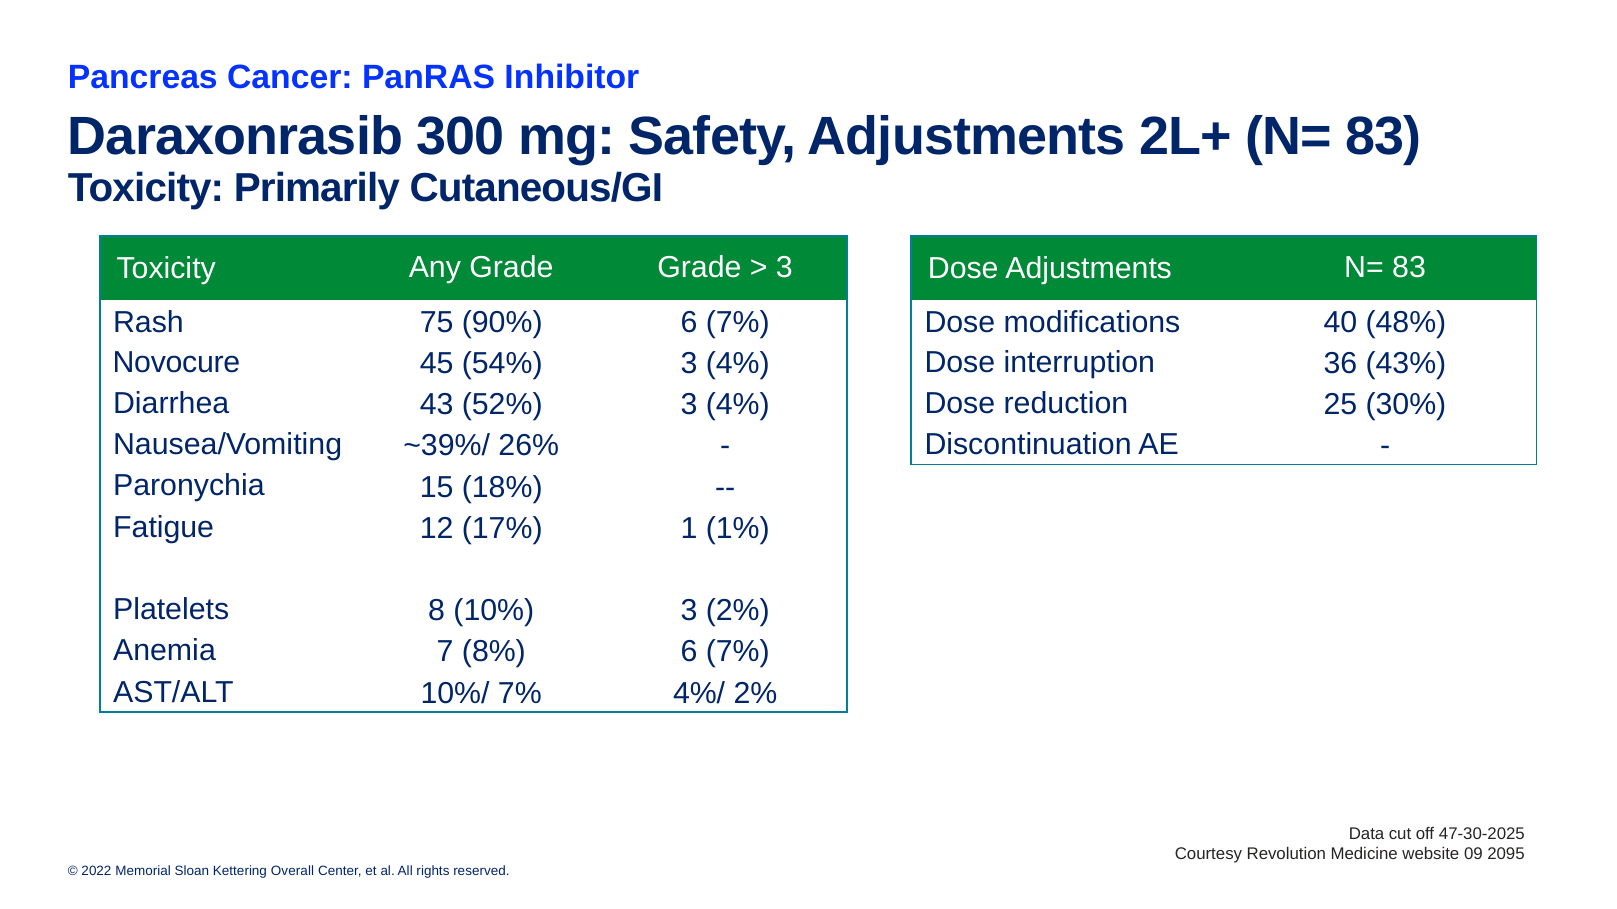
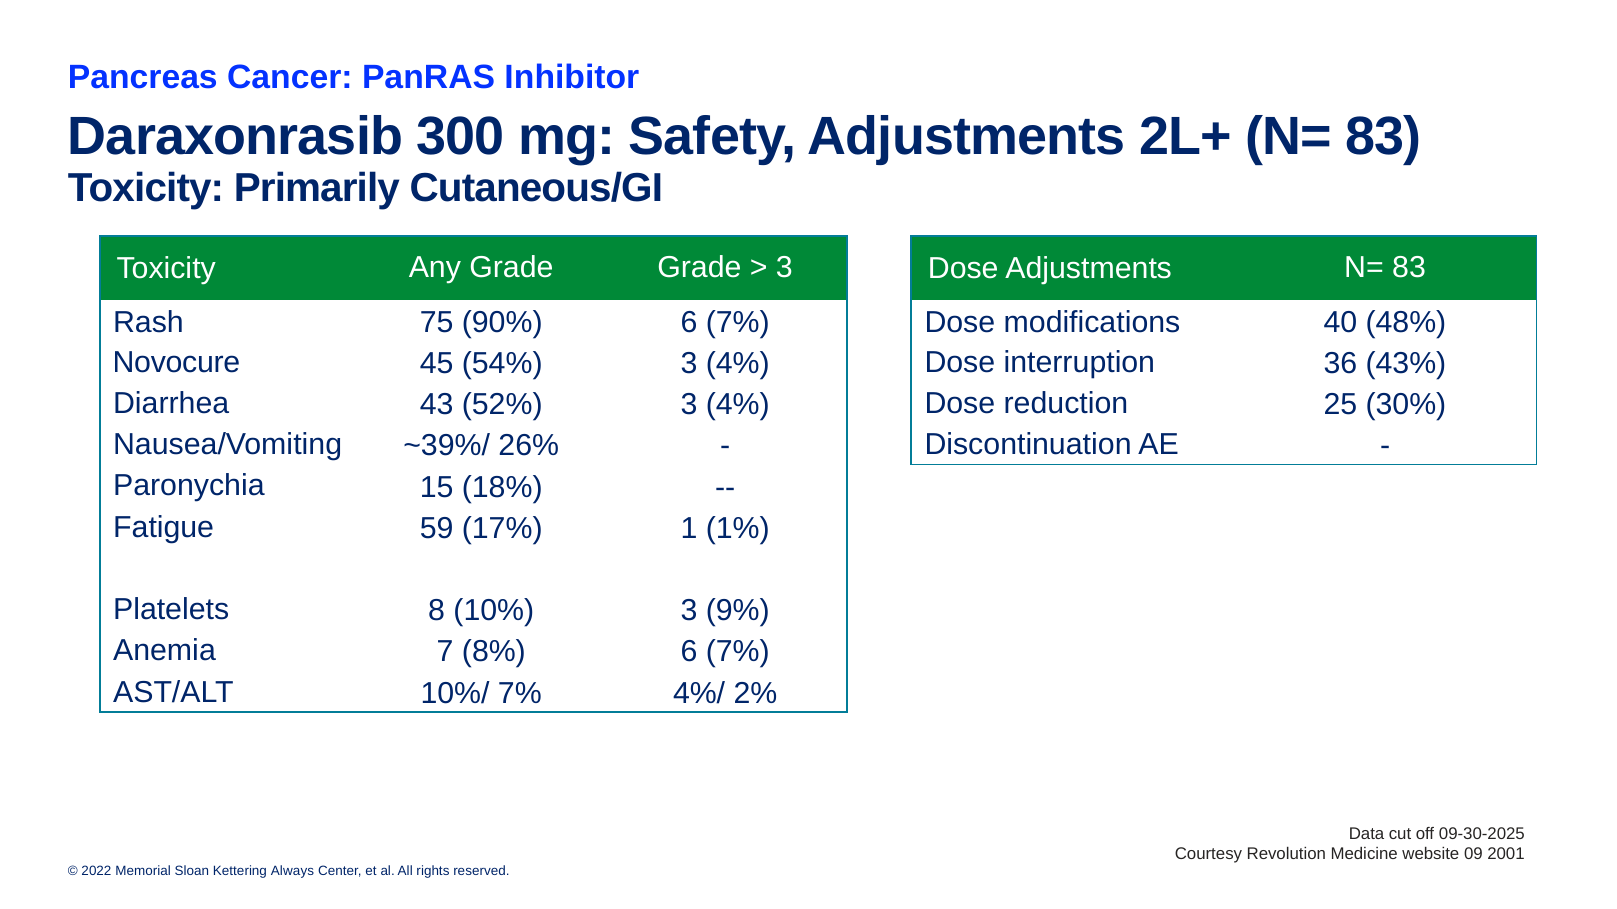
12: 12 -> 59
3 2%: 2% -> 9%
47-30-2025: 47-30-2025 -> 09-30-2025
2095: 2095 -> 2001
Overall: Overall -> Always
